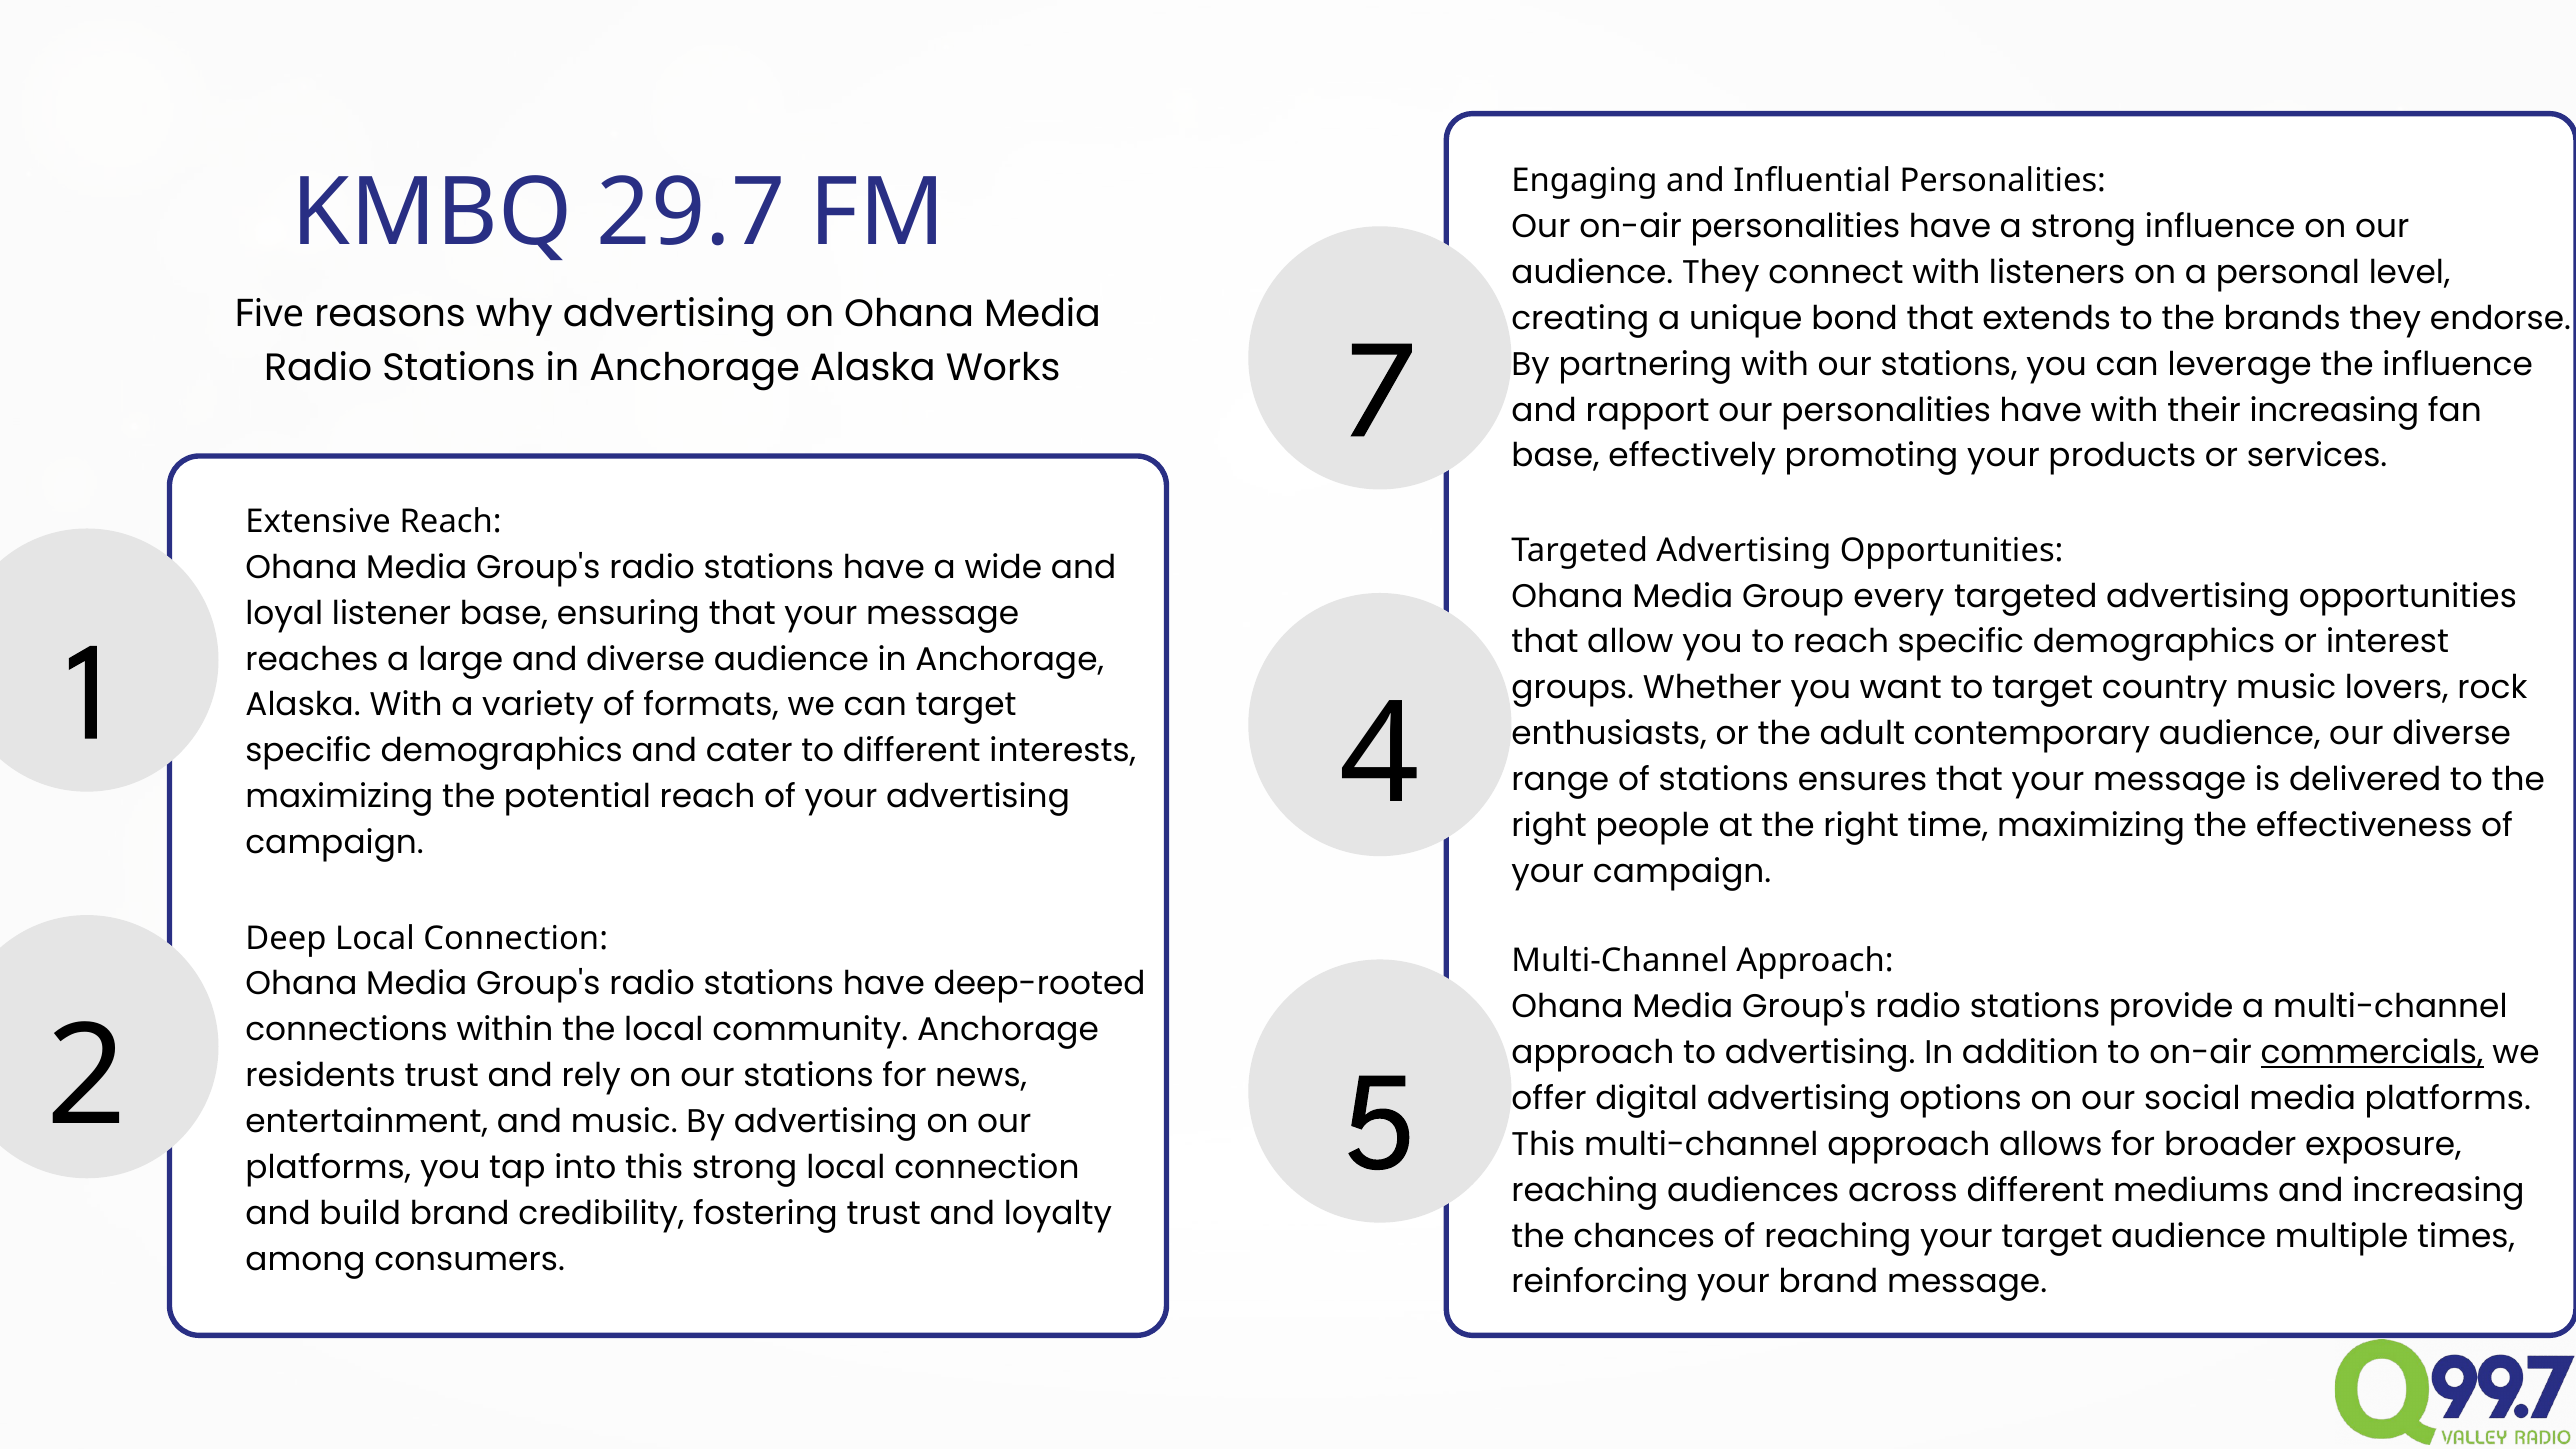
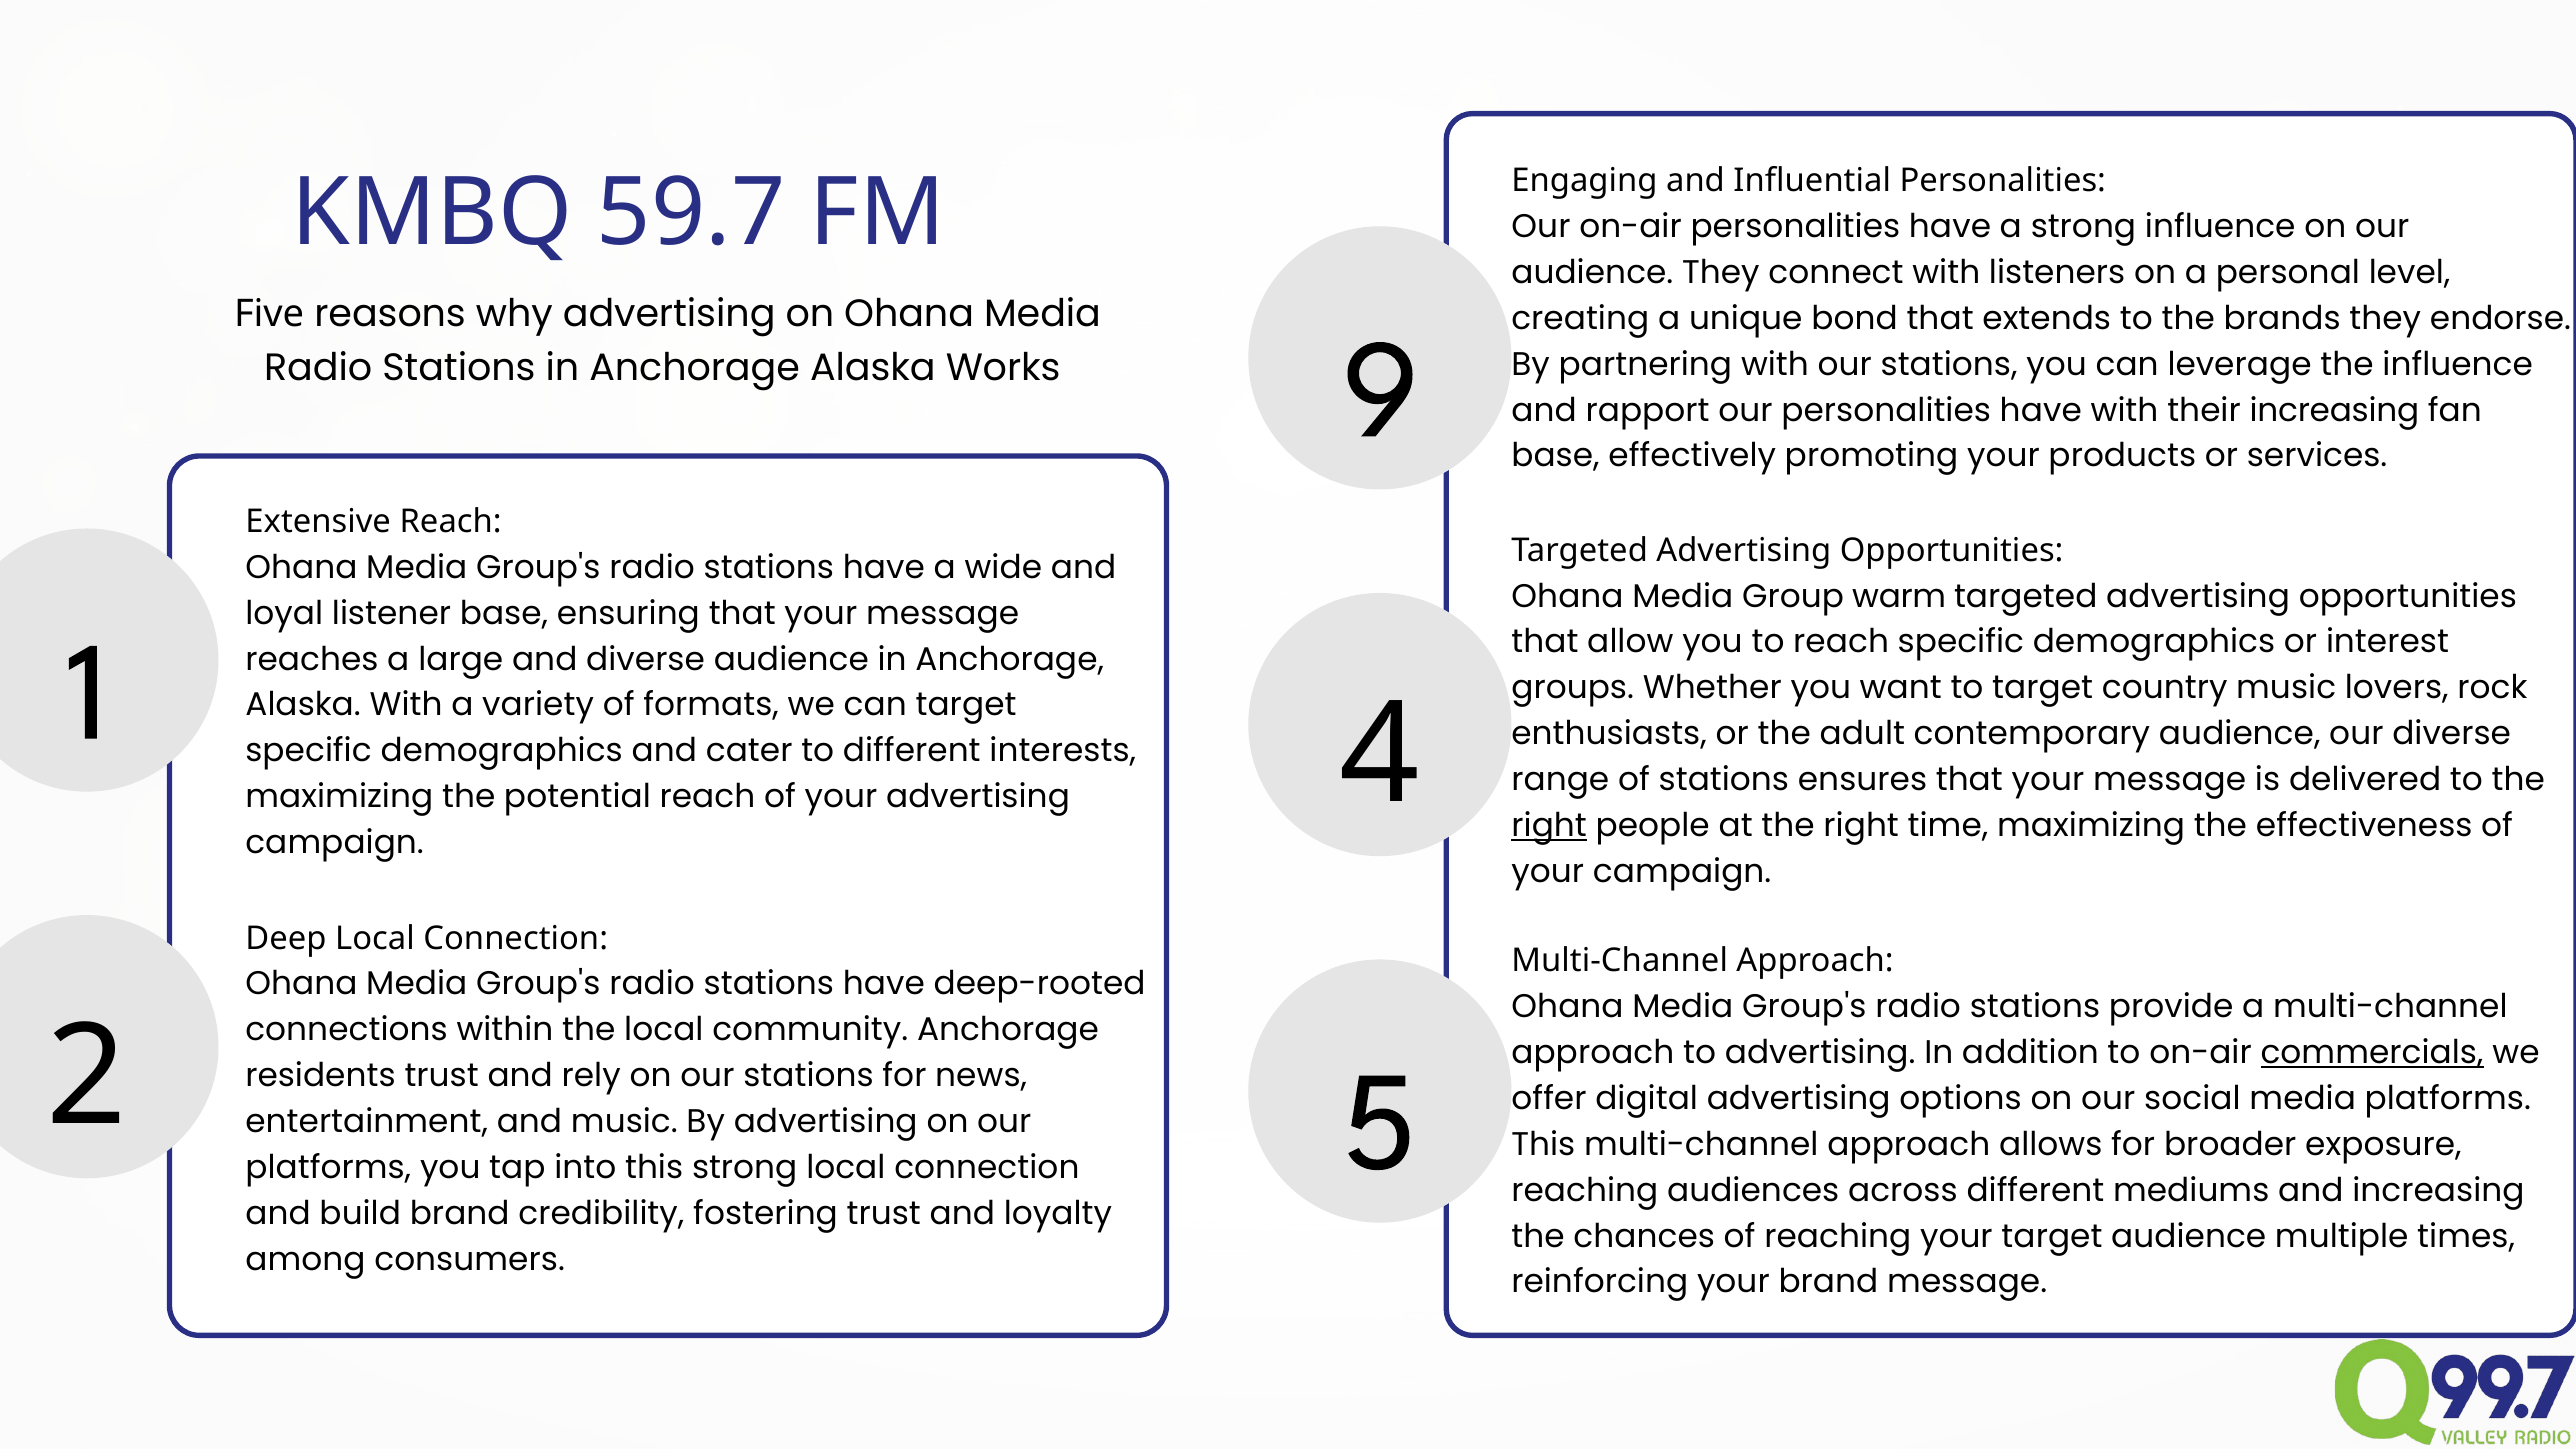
29.7: 29.7 -> 59.7
7: 7 -> 9
every: every -> warm
right at (1549, 826) underline: none -> present
